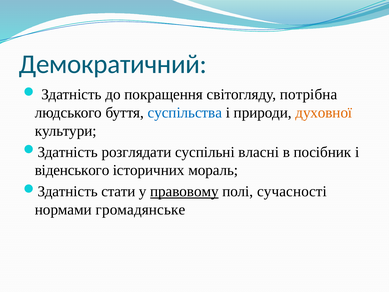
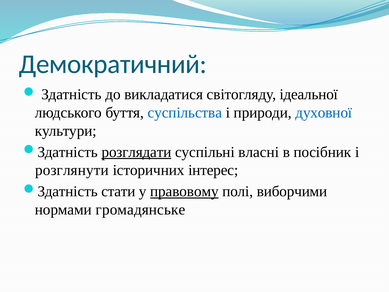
покращення: покращення -> викладатися
потрібна: потрібна -> ідеальної
духовної colour: orange -> blue
розглядати underline: none -> present
віденського: віденського -> розглянути
мораль: мораль -> інтерес
сучасності: сучасності -> виборчими
